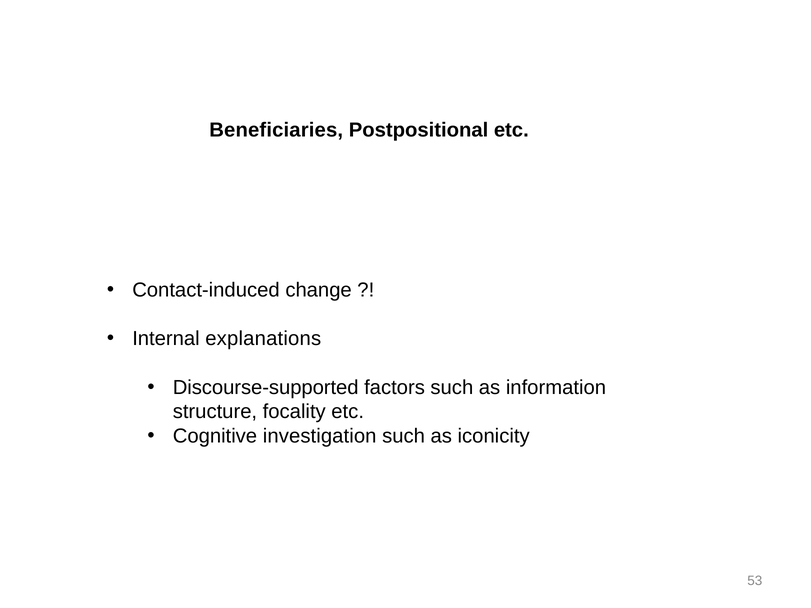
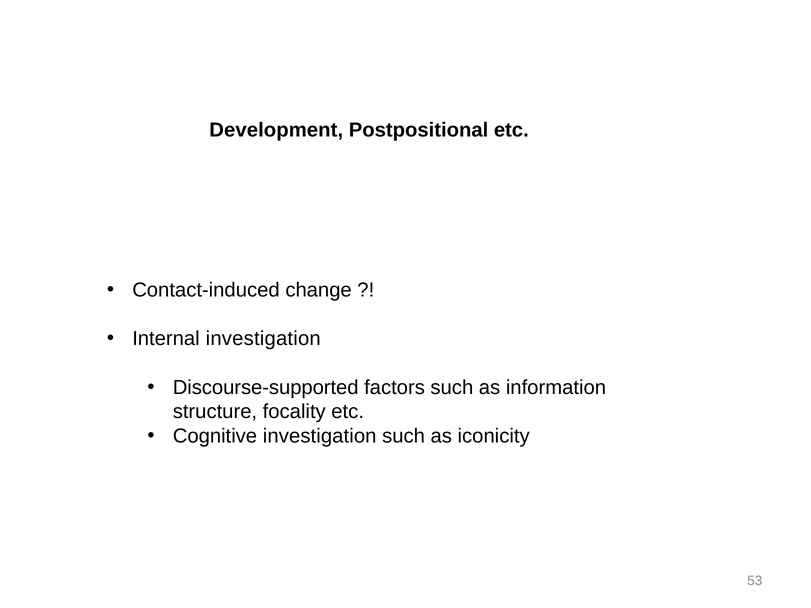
Beneficiaries: Beneficiaries -> Development
Internal explanations: explanations -> investigation
